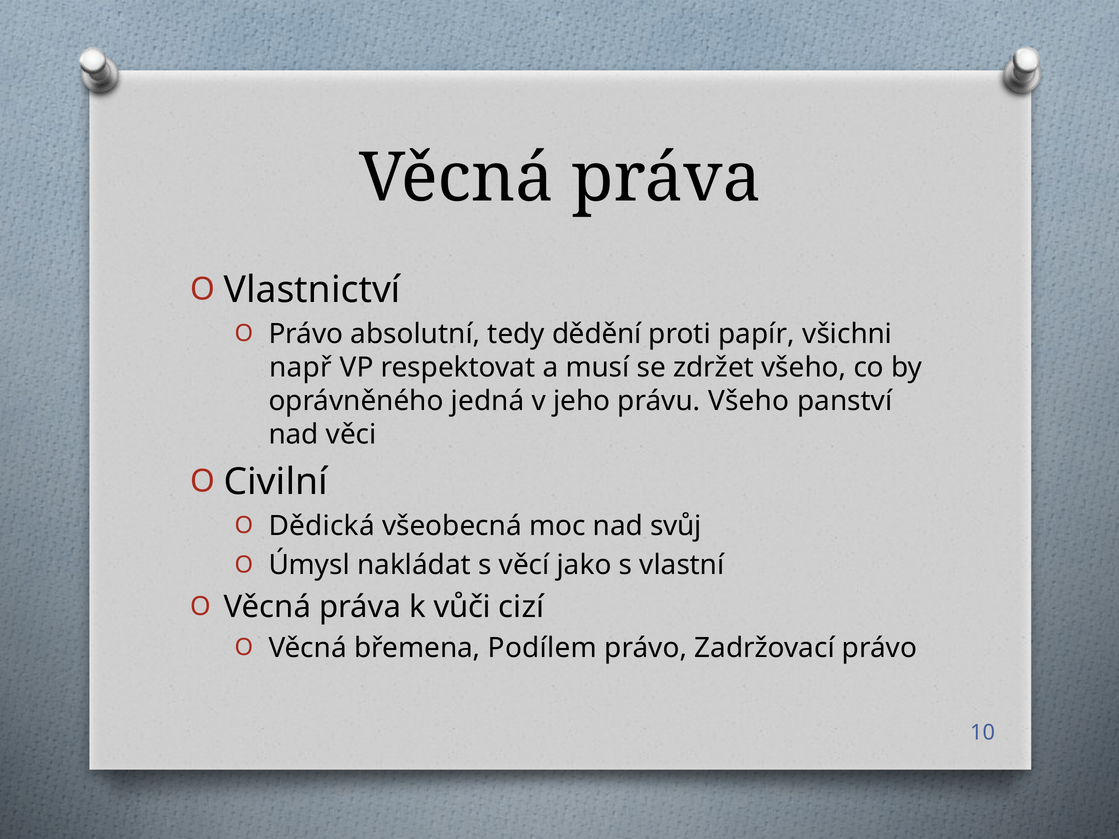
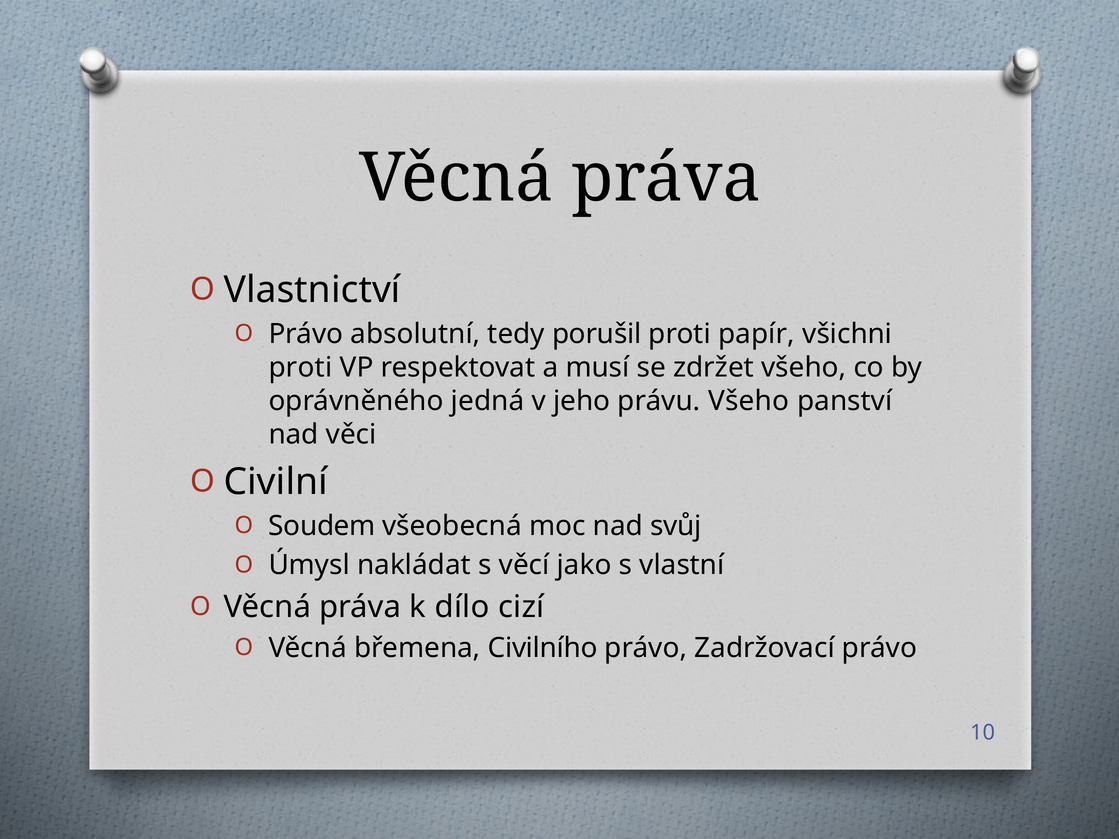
dědění: dědění -> porušil
např at (300, 368): např -> proti
Dědická: Dědická -> Soudem
vůči: vůči -> dílo
Podílem: Podílem -> Civilního
